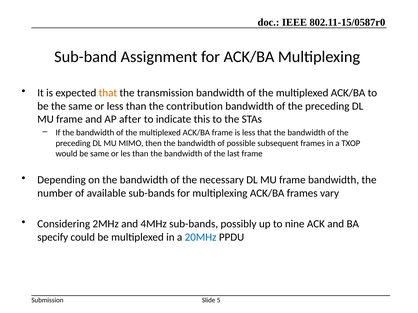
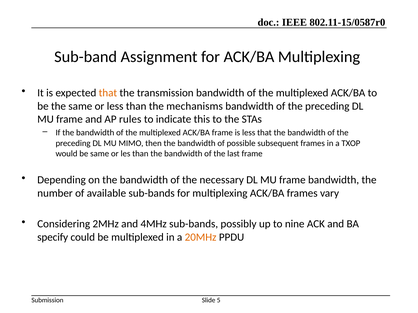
contribution: contribution -> mechanisms
after: after -> rules
20MHz colour: blue -> orange
